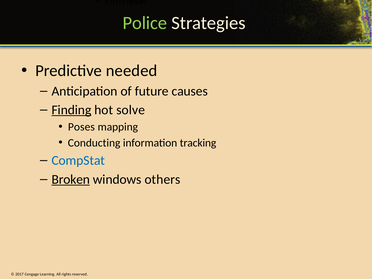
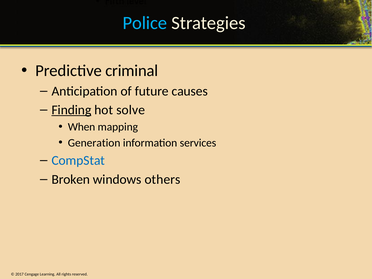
Police colour: light green -> light blue
needed: needed -> criminal
Poses: Poses -> When
Conducting: Conducting -> Generation
tracking: tracking -> services
Broken underline: present -> none
